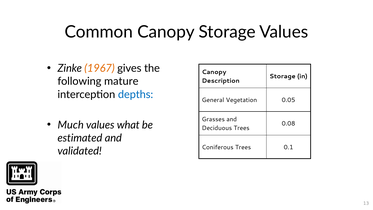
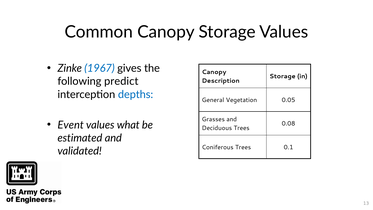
1967 colour: orange -> blue
mature: mature -> predict
Much: Much -> Event
